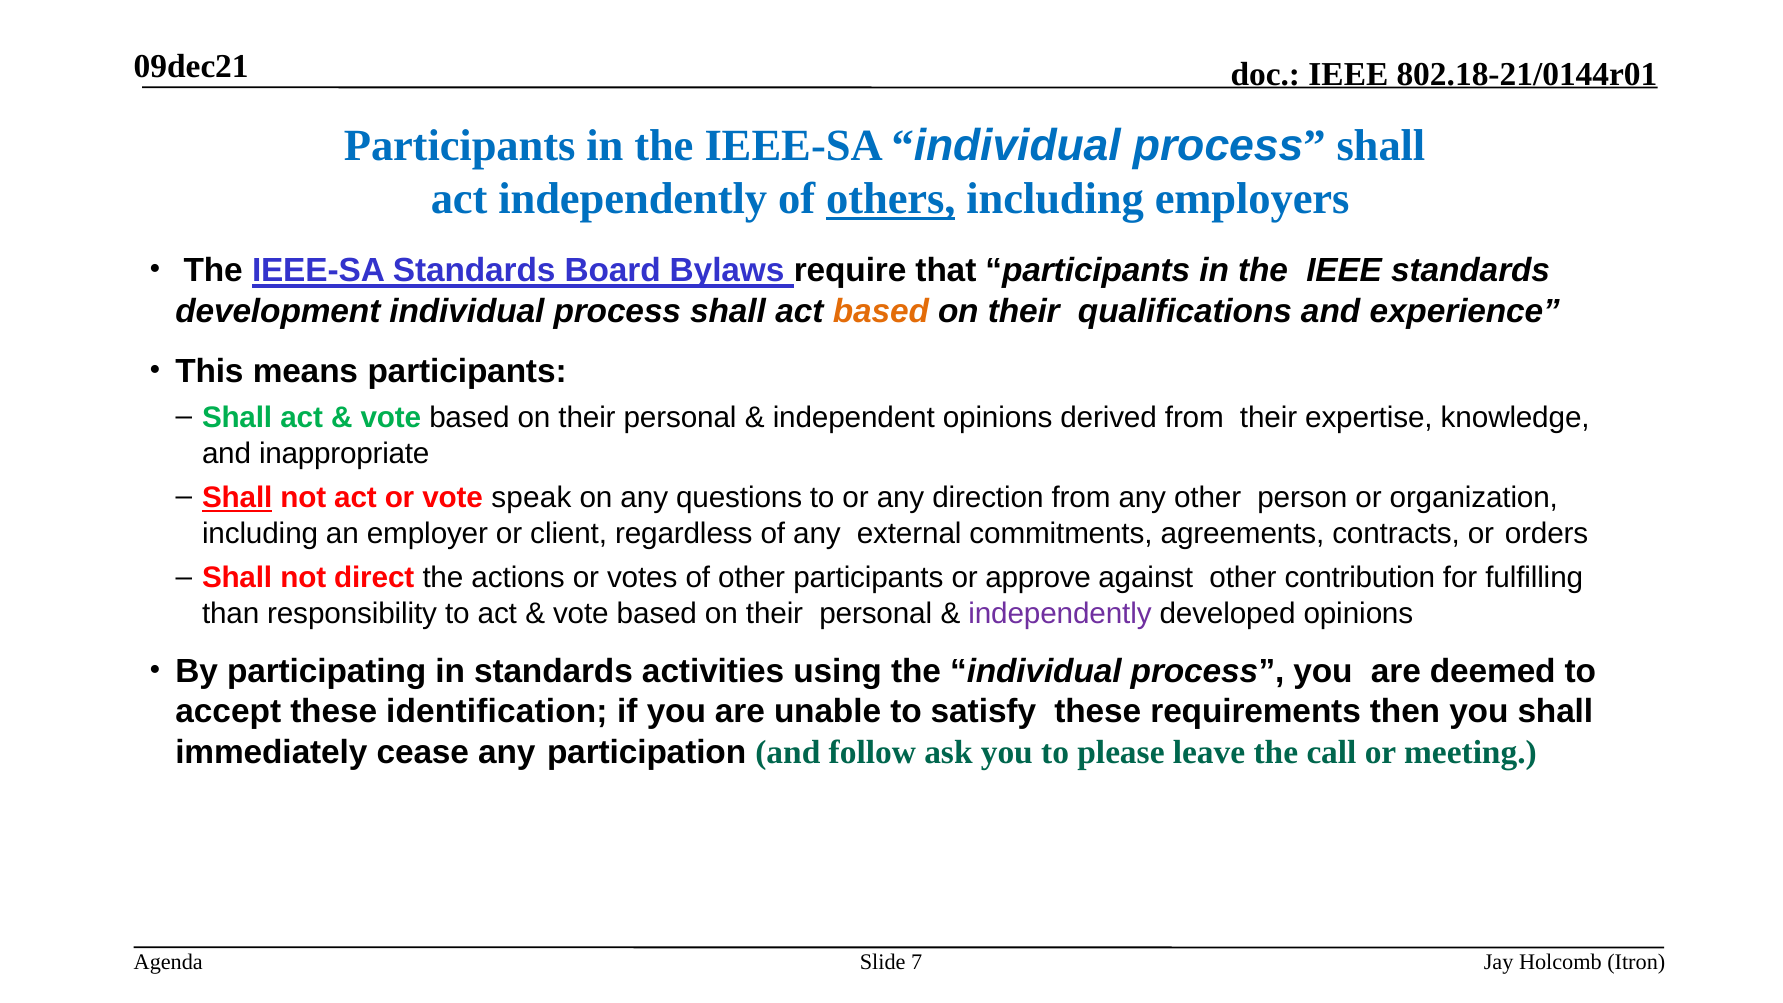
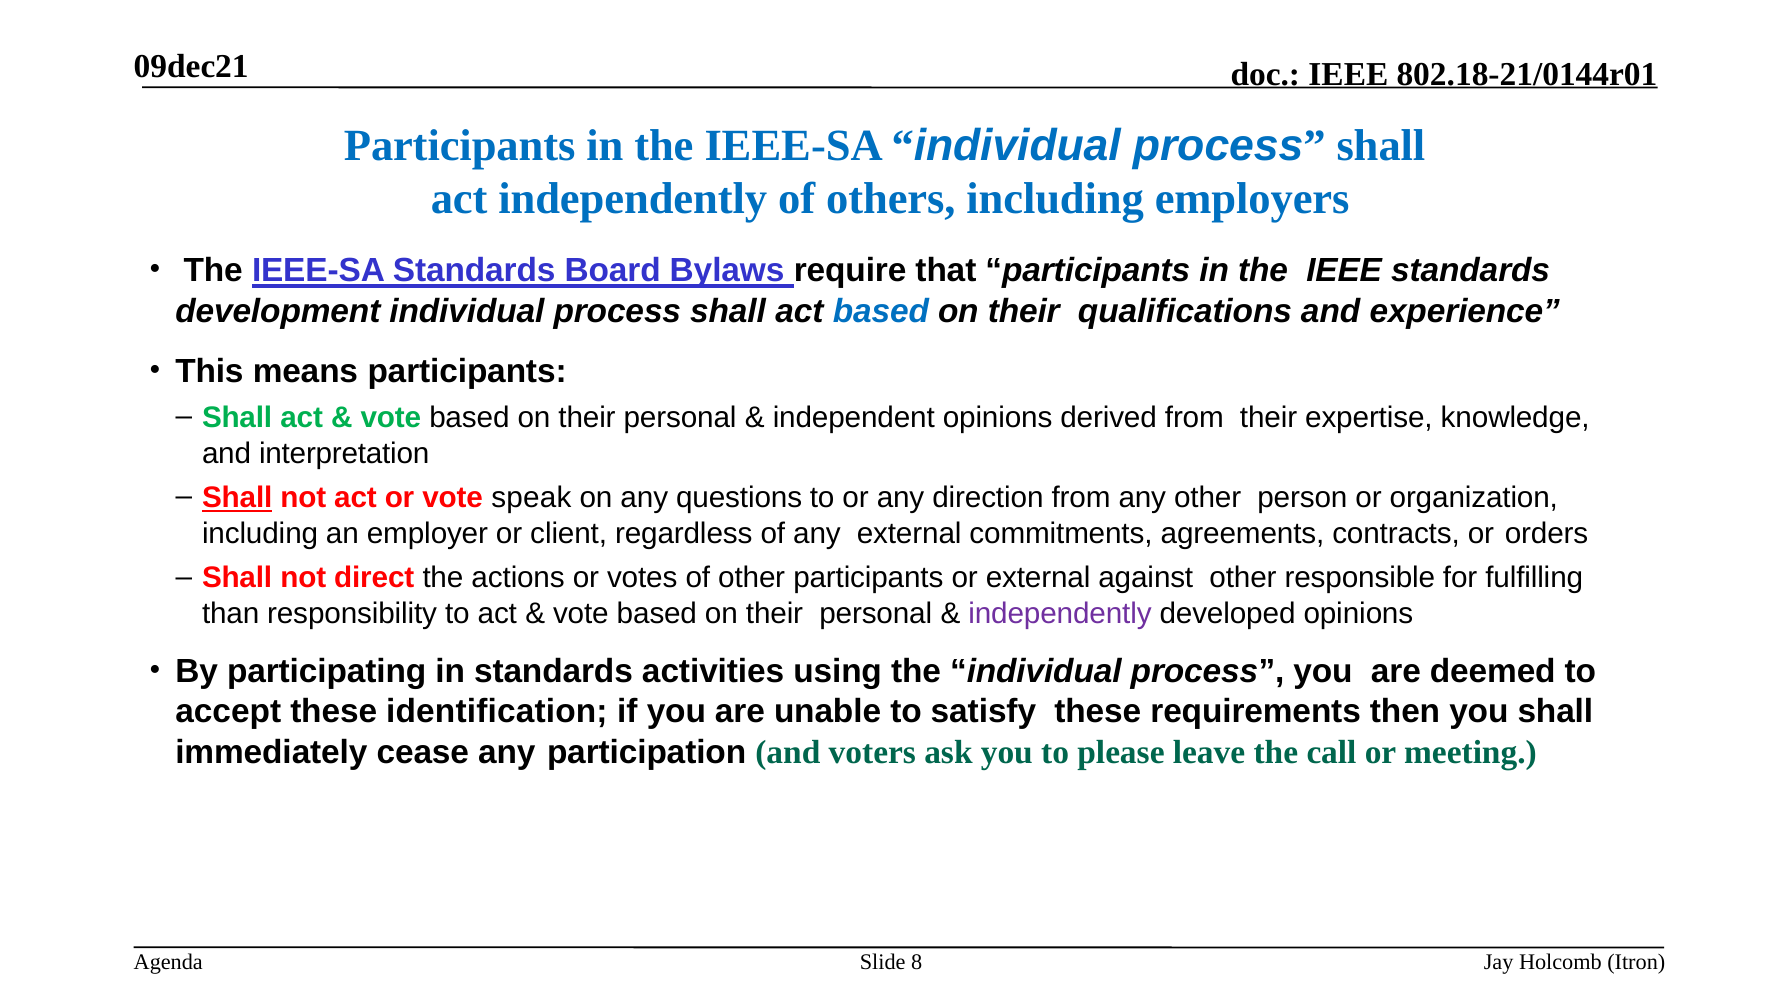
others underline: present -> none
based at (881, 311) colour: orange -> blue
inappropriate: inappropriate -> interpretation
or approve: approve -> external
contribution: contribution -> responsible
follow: follow -> voters
7: 7 -> 8
